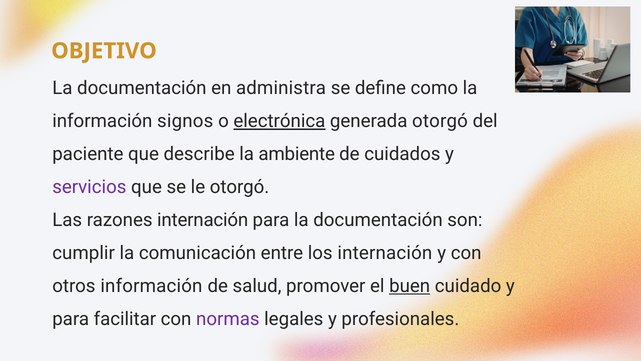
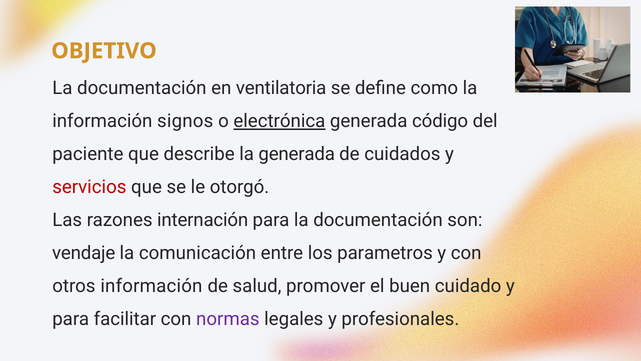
administra: administra -> ventilatoria
generada otorgó: otorgó -> código
la ambiente: ambiente -> generada
servicios colour: purple -> red
cumplir: cumplir -> vendaje
los internación: internación -> parametros
buen underline: present -> none
